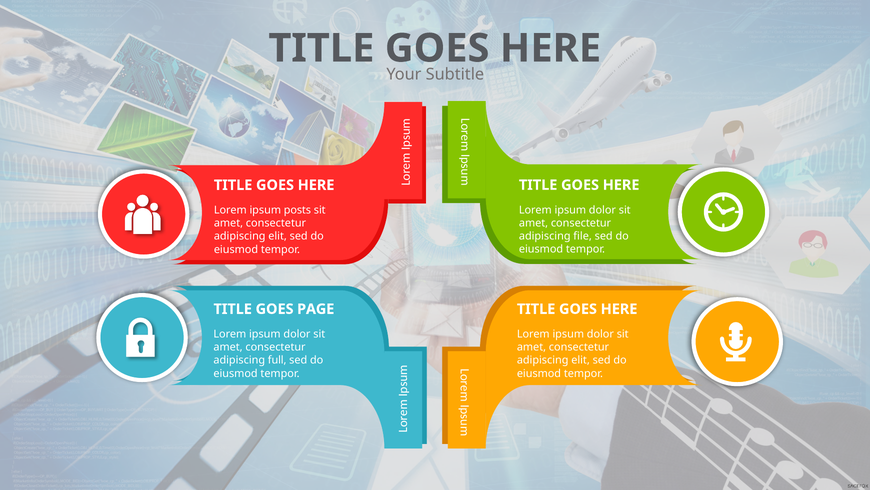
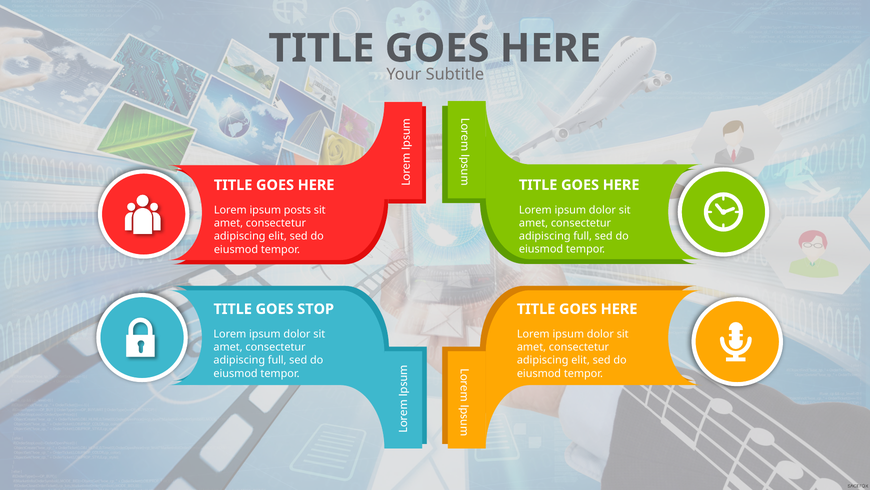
file at (583, 236): file -> full
PAGE: PAGE -> STOP
